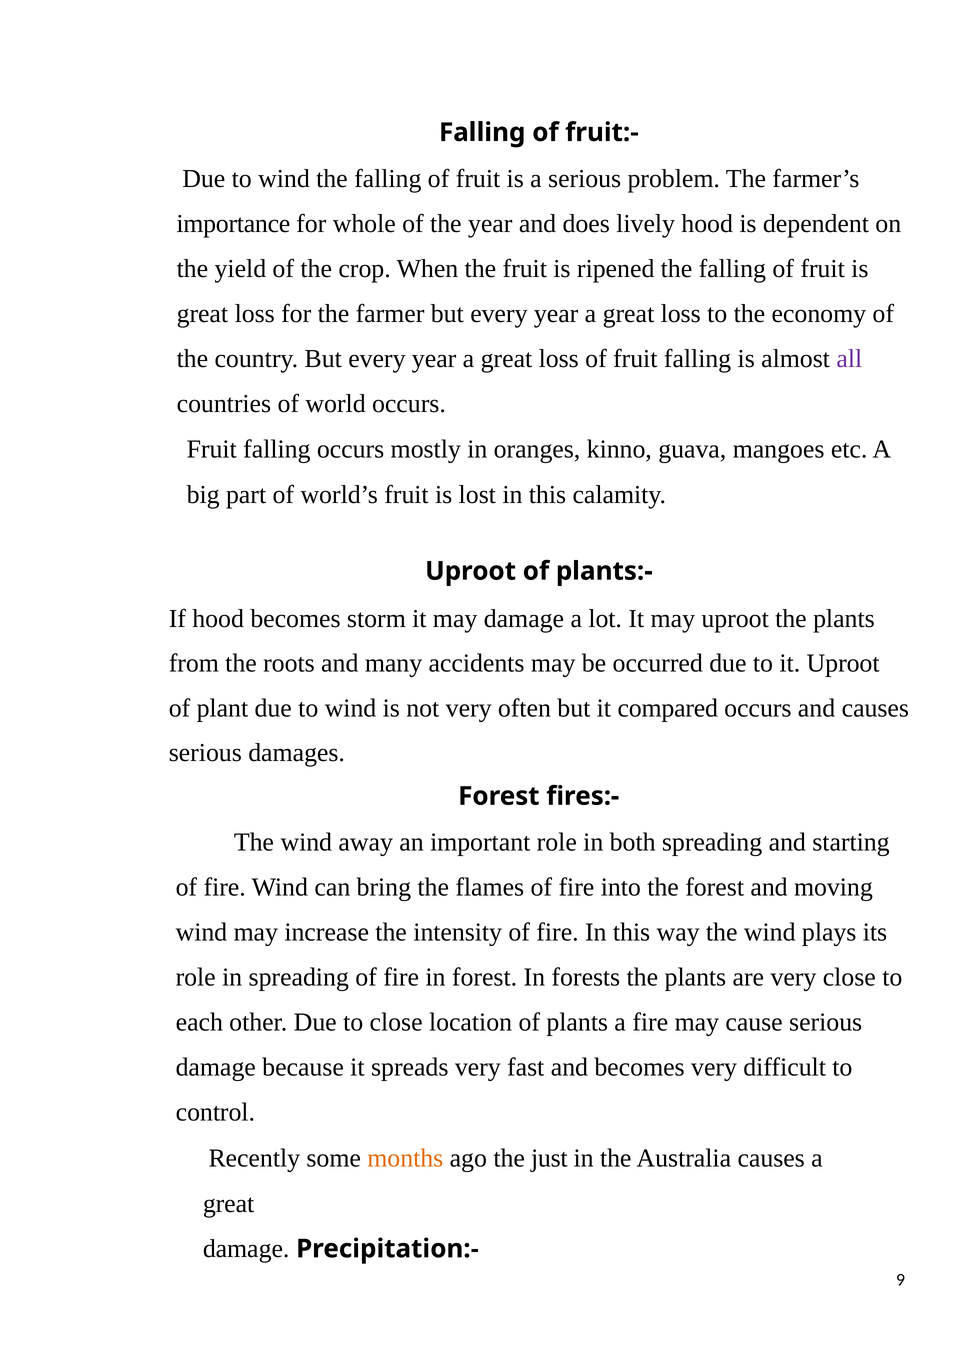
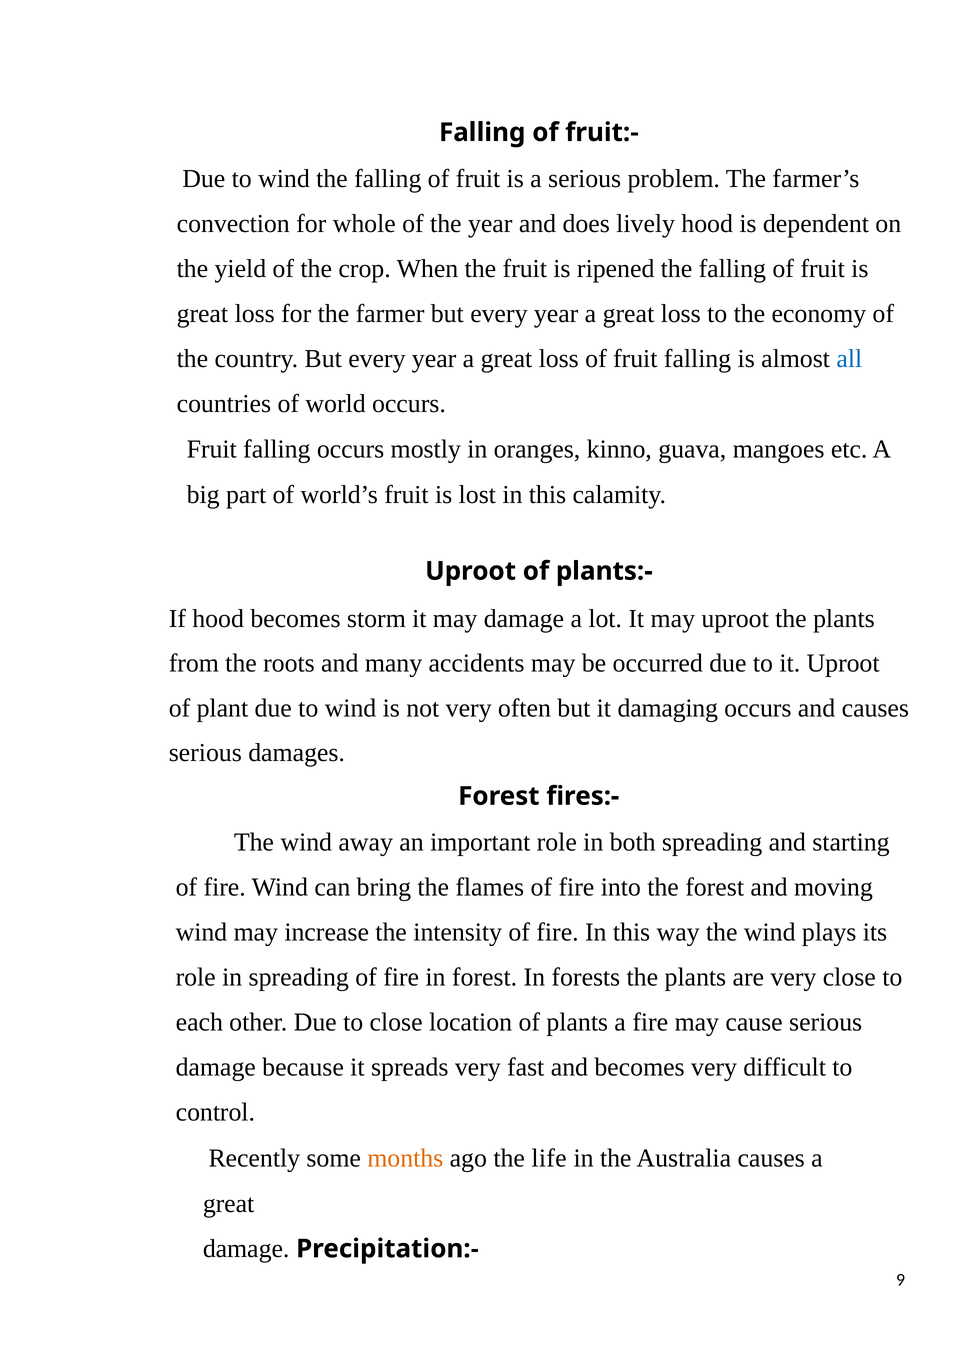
importance: importance -> convection
all colour: purple -> blue
compared: compared -> damaging
just: just -> life
